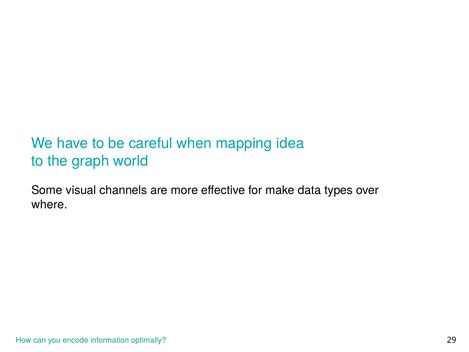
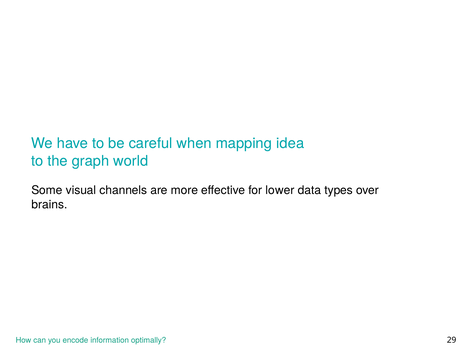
make: make -> lower
where: where -> brains
